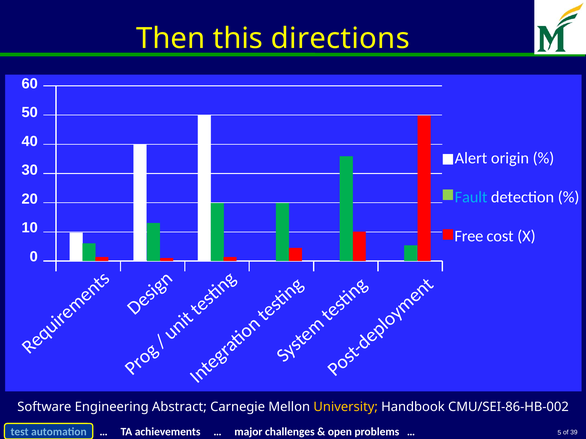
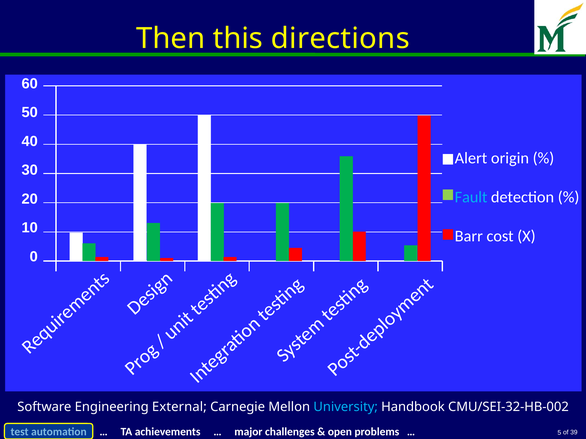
Free: Free -> Barr
Abstract: Abstract -> External
University colour: yellow -> light blue
CMU/SEI-86-HB-002: CMU/SEI-86-HB-002 -> CMU/SEI-32-HB-002
